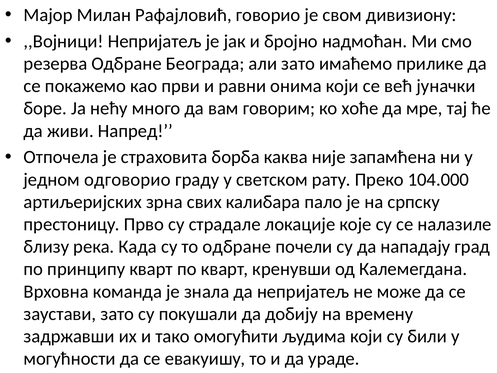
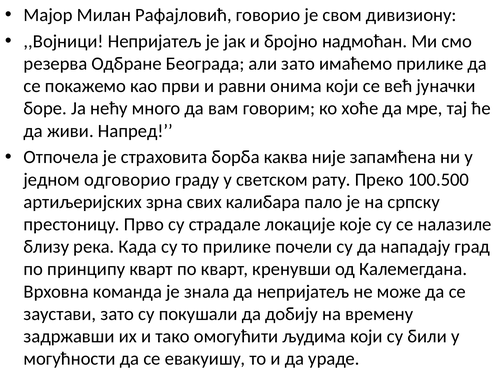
104.000: 104.000 -> 100.500
то одбране: одбране -> прилике
